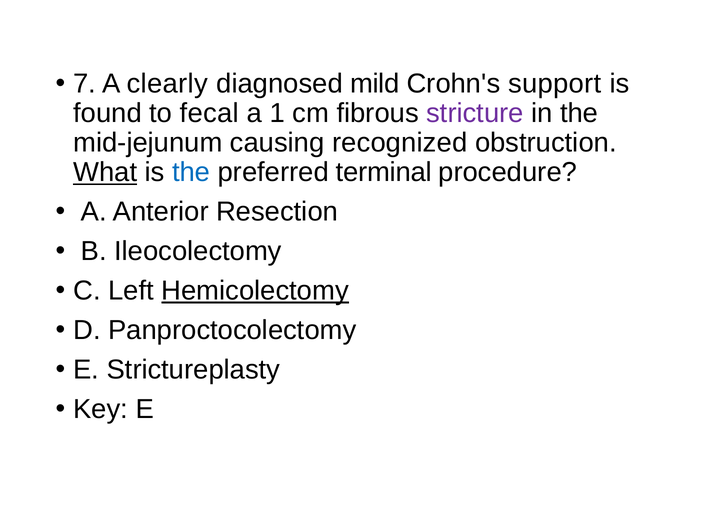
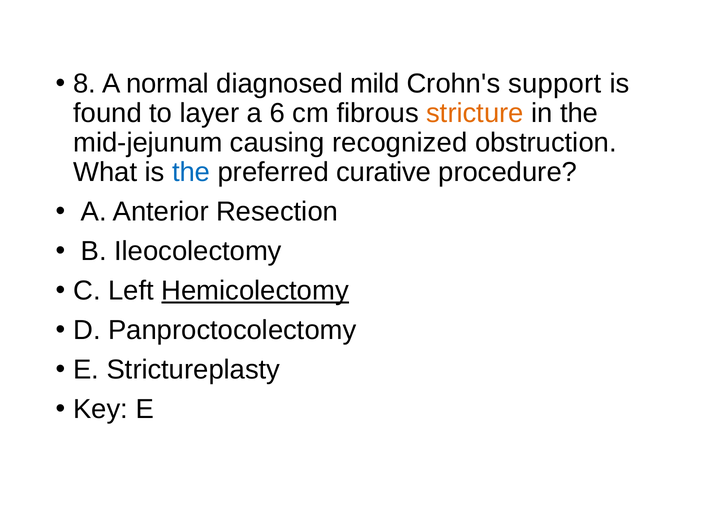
7: 7 -> 8
clearly: clearly -> normal
fecal: fecal -> layer
1: 1 -> 6
stricture colour: purple -> orange
What underline: present -> none
terminal: terminal -> curative
